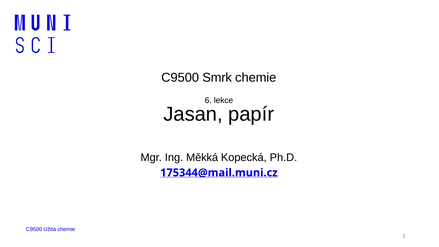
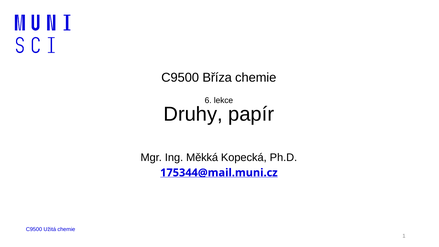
Smrk: Smrk -> Bříza
Jasan: Jasan -> Druhy
